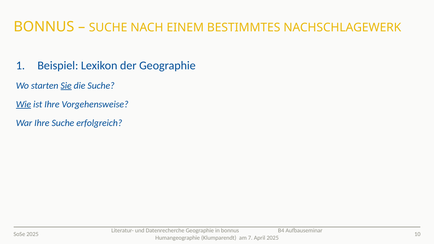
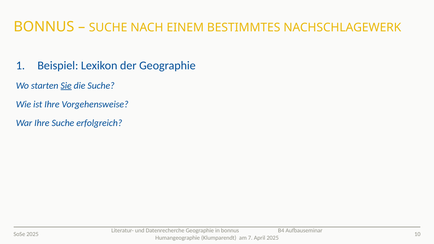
Wie underline: present -> none
